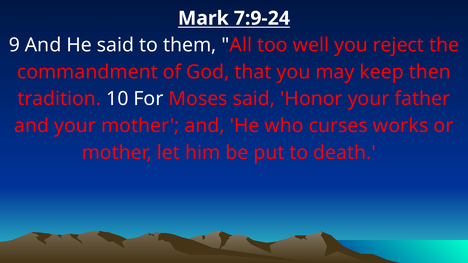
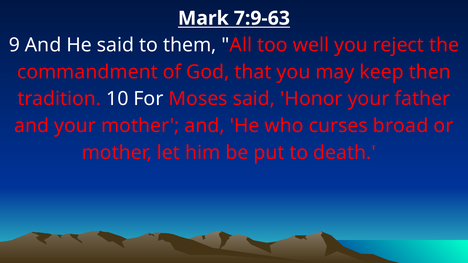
7:9-24: 7:9-24 -> 7:9-63
works: works -> broad
